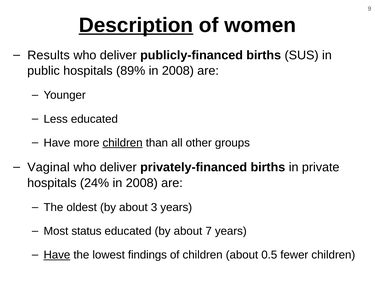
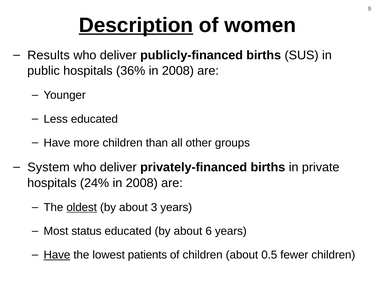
89%: 89% -> 36%
children at (123, 143) underline: present -> none
Vaginal: Vaginal -> System
oldest underline: none -> present
7: 7 -> 6
findings: findings -> patients
